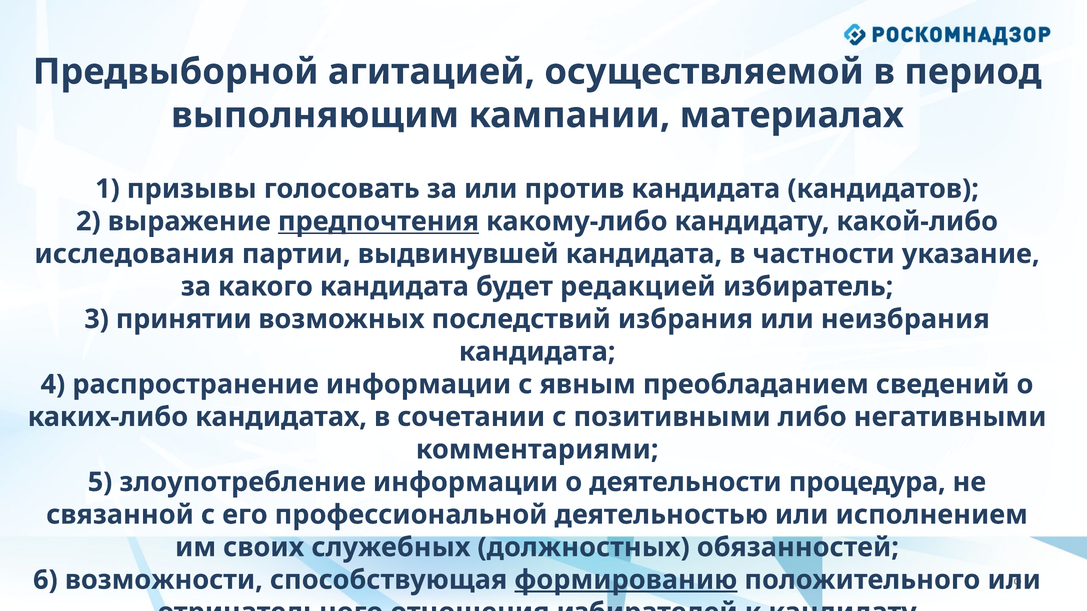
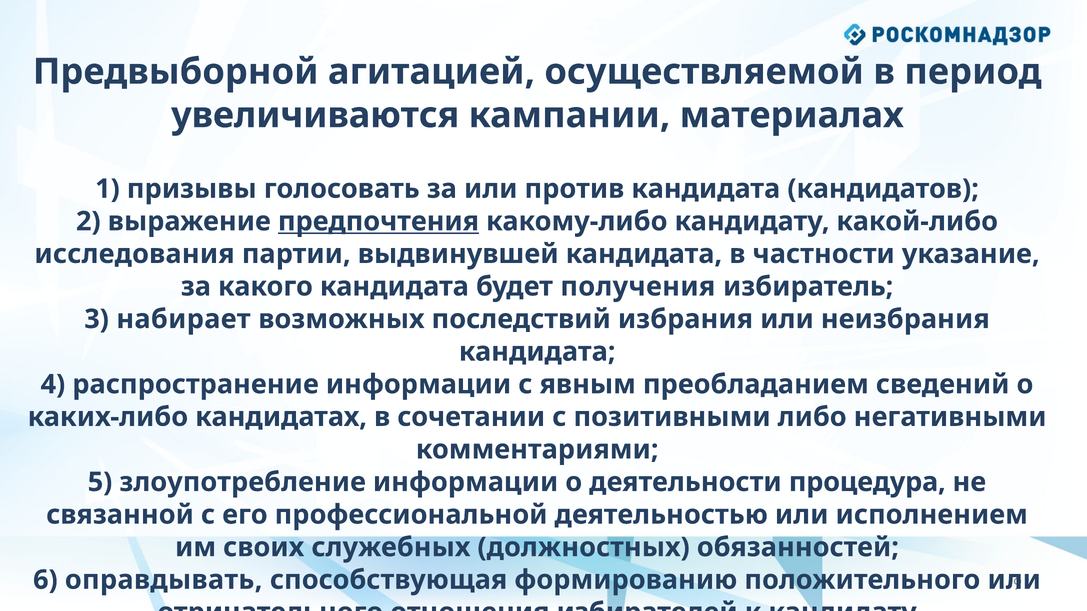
выполняющим: выполняющим -> увеличиваются
редакцией: редакцией -> получения
принятии: принятии -> набирает
возможности: возможности -> оправдывать
формированию underline: present -> none
